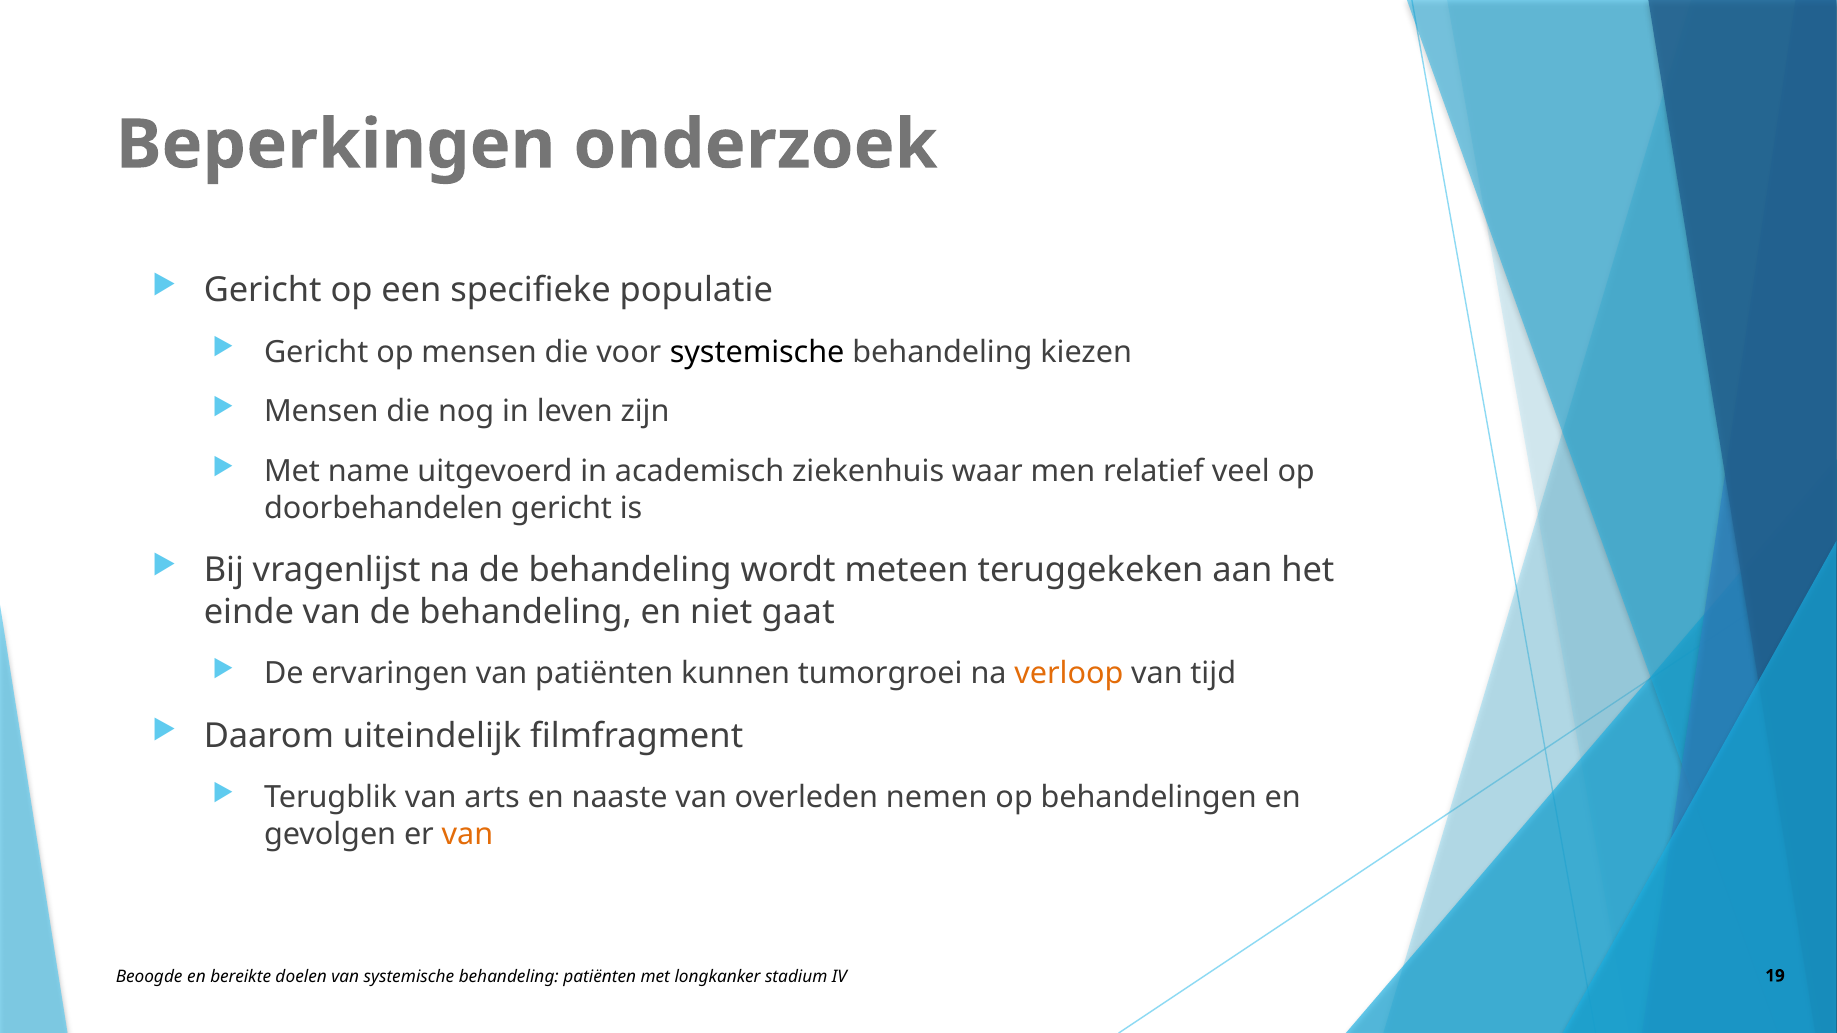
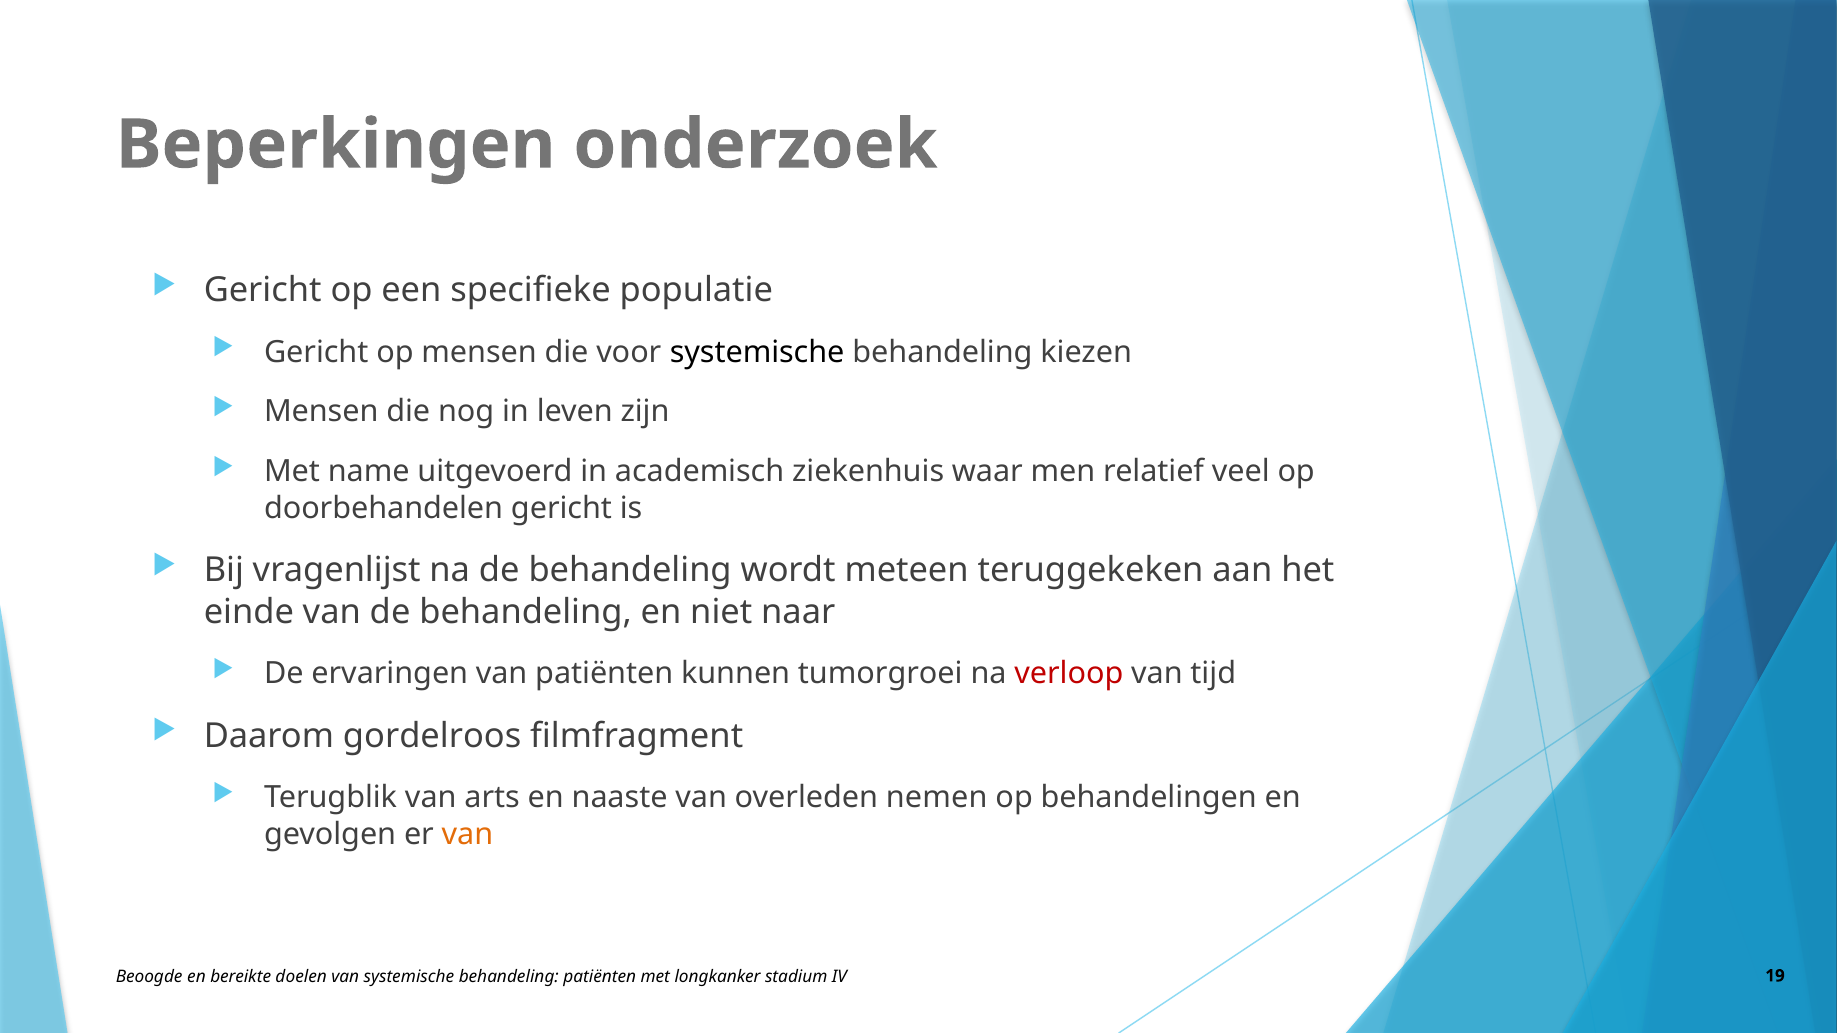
gaat: gaat -> naar
verloop colour: orange -> red
uiteindelijk: uiteindelijk -> gordelroos
